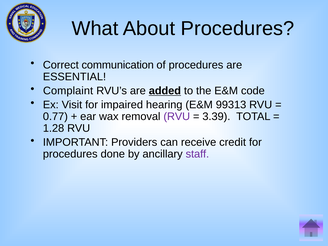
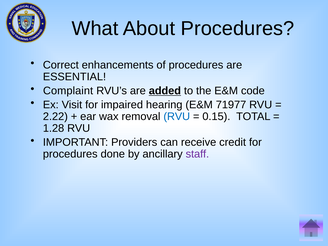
communication: communication -> enhancements
99313: 99313 -> 71977
0.77: 0.77 -> 2.22
RVU at (177, 117) colour: purple -> blue
3.39: 3.39 -> 0.15
